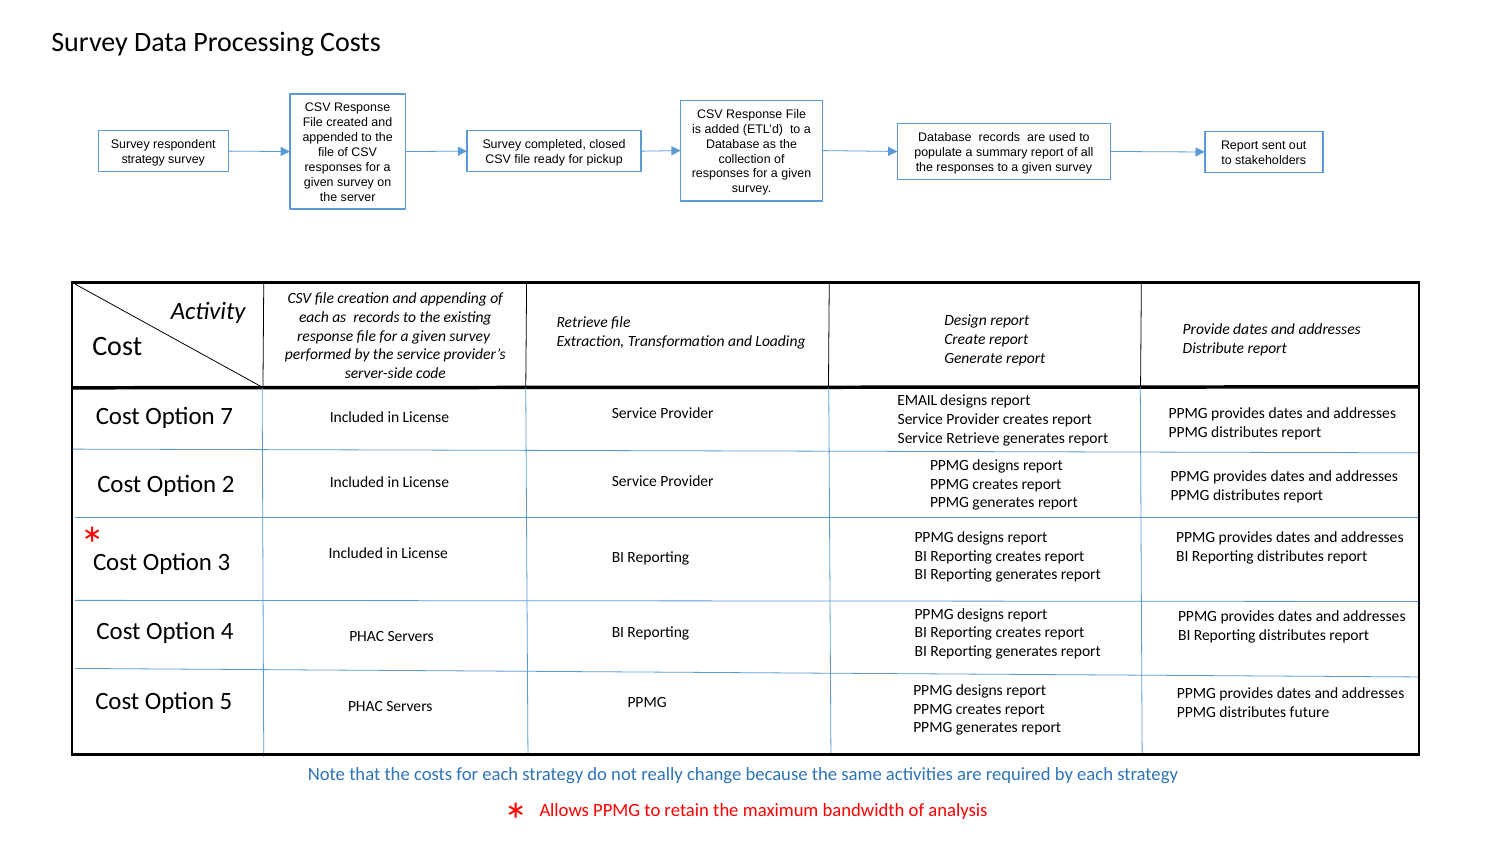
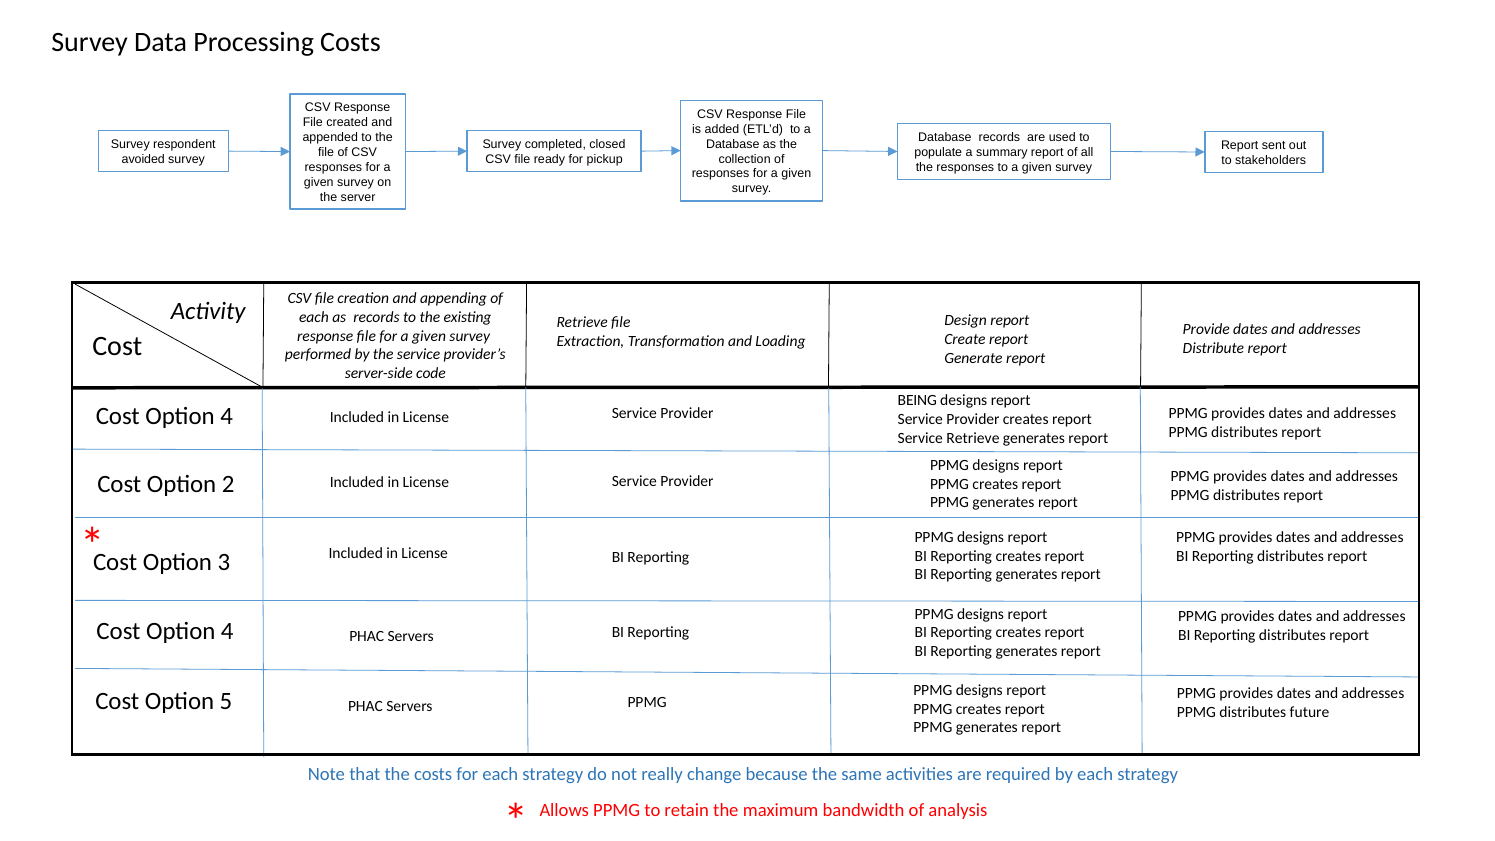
strategy at (143, 159): strategy -> avoided
EMAIL: EMAIL -> BEING
7 at (227, 416): 7 -> 4
